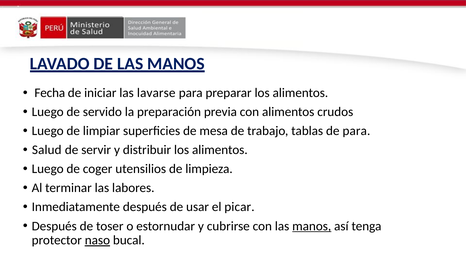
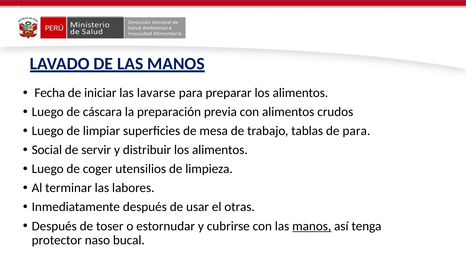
servido: servido -> cáscara
Salud: Salud -> Social
picar: picar -> otras
naso underline: present -> none
